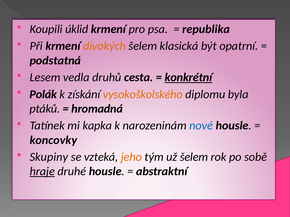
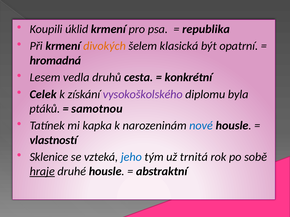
podstatná: podstatná -> hromadná
konkrétní underline: present -> none
Polák: Polák -> Celek
vysokoškolského colour: orange -> purple
hromadná: hromadná -> samotnou
koncovky: koncovky -> vlastností
Skupiny: Skupiny -> Sklenice
jeho colour: orange -> blue
už šelem: šelem -> trnitá
